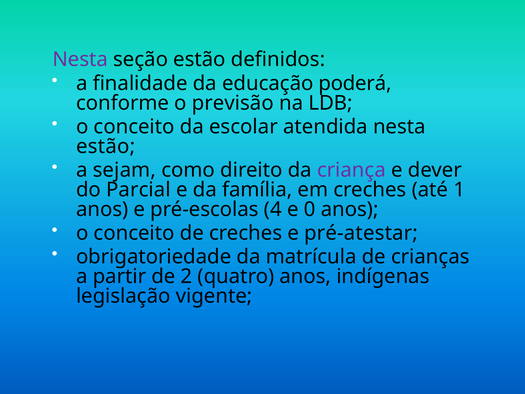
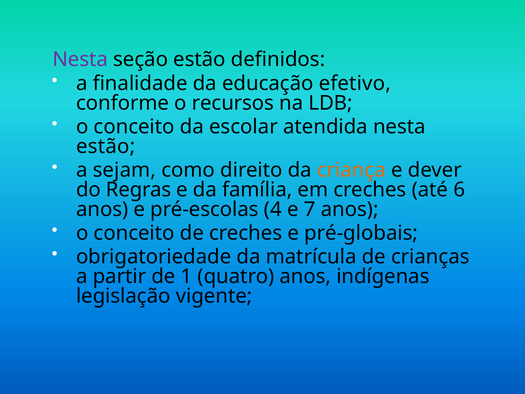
poderá: poderá -> efetivo
previsão: previsão -> recursos
criança colour: purple -> orange
Parcial: Parcial -> Regras
1: 1 -> 6
0: 0 -> 7
pré-atestar: pré-atestar -> pré-globais
2: 2 -> 1
